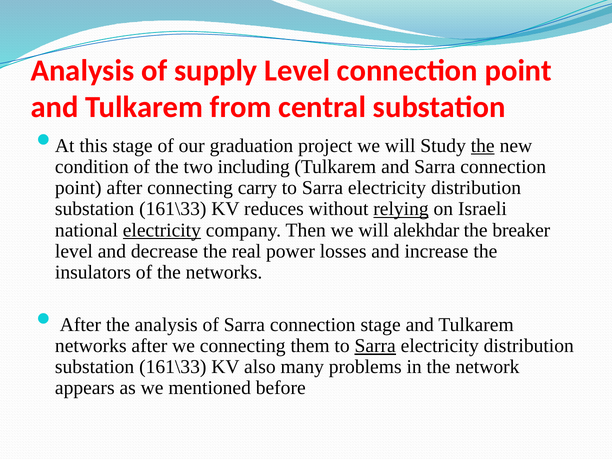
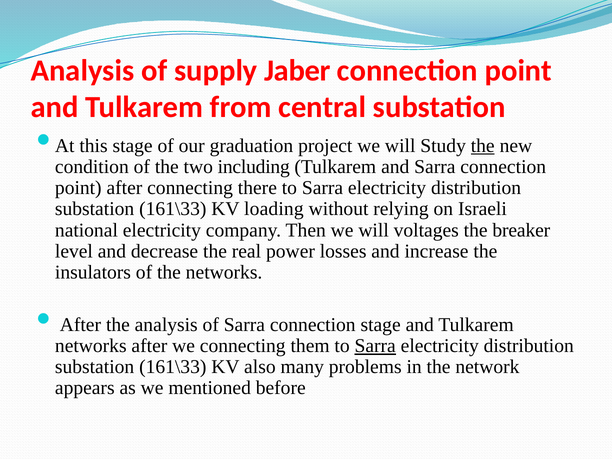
supply Level: Level -> Jaber
carry: carry -> there
reduces: reduces -> loading
relying underline: present -> none
electricity at (162, 230) underline: present -> none
alekhdar: alekhdar -> voltages
